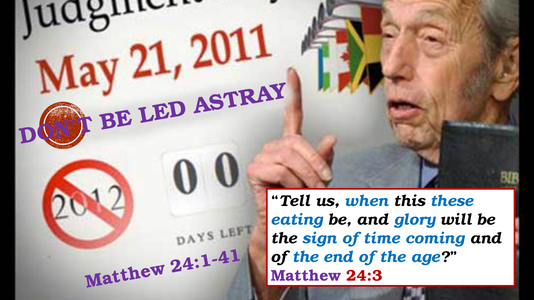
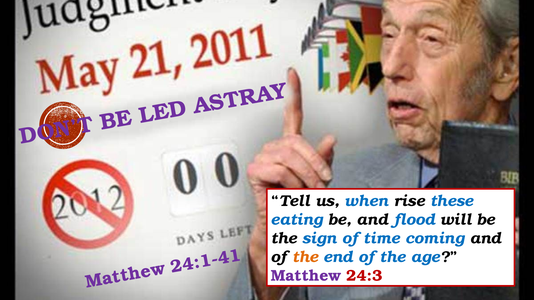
this: this -> rise
glory: glory -> flood
the at (305, 257) colour: blue -> orange
